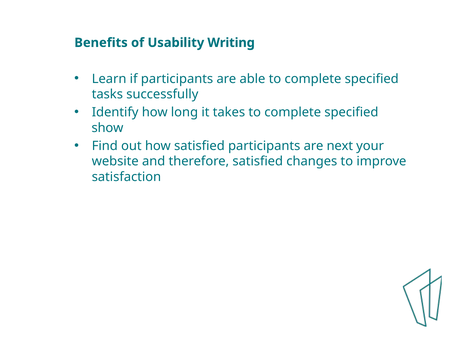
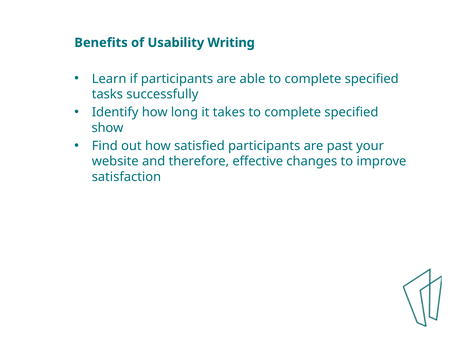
next: next -> past
therefore satisfied: satisfied -> effective
